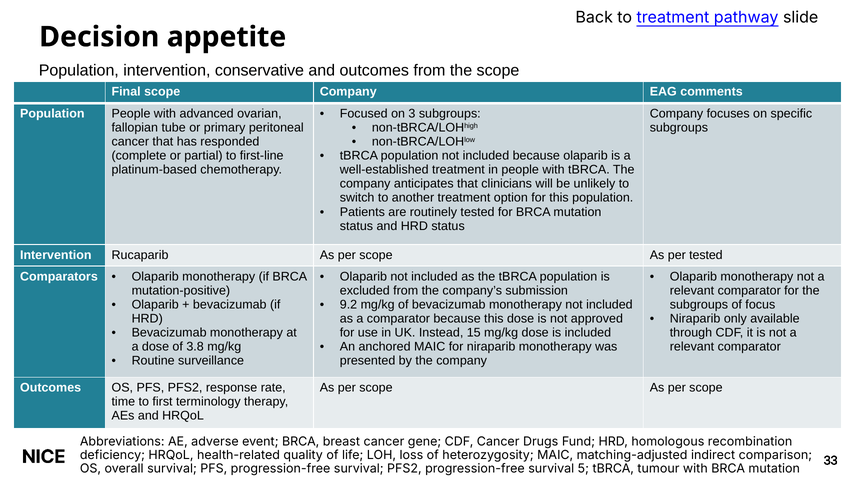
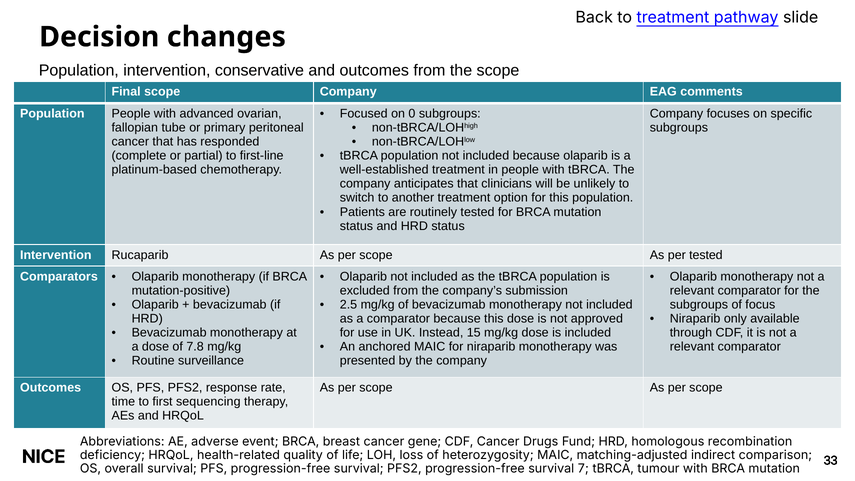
appetite: appetite -> changes
3: 3 -> 0
9.2: 9.2 -> 2.5
3.8: 3.8 -> 7.8
terminology: terminology -> sequencing
5: 5 -> 7
